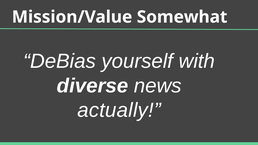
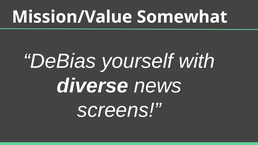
actually: actually -> screens
